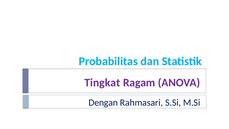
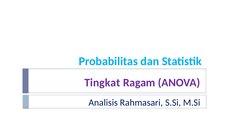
Dengan: Dengan -> Analisis
